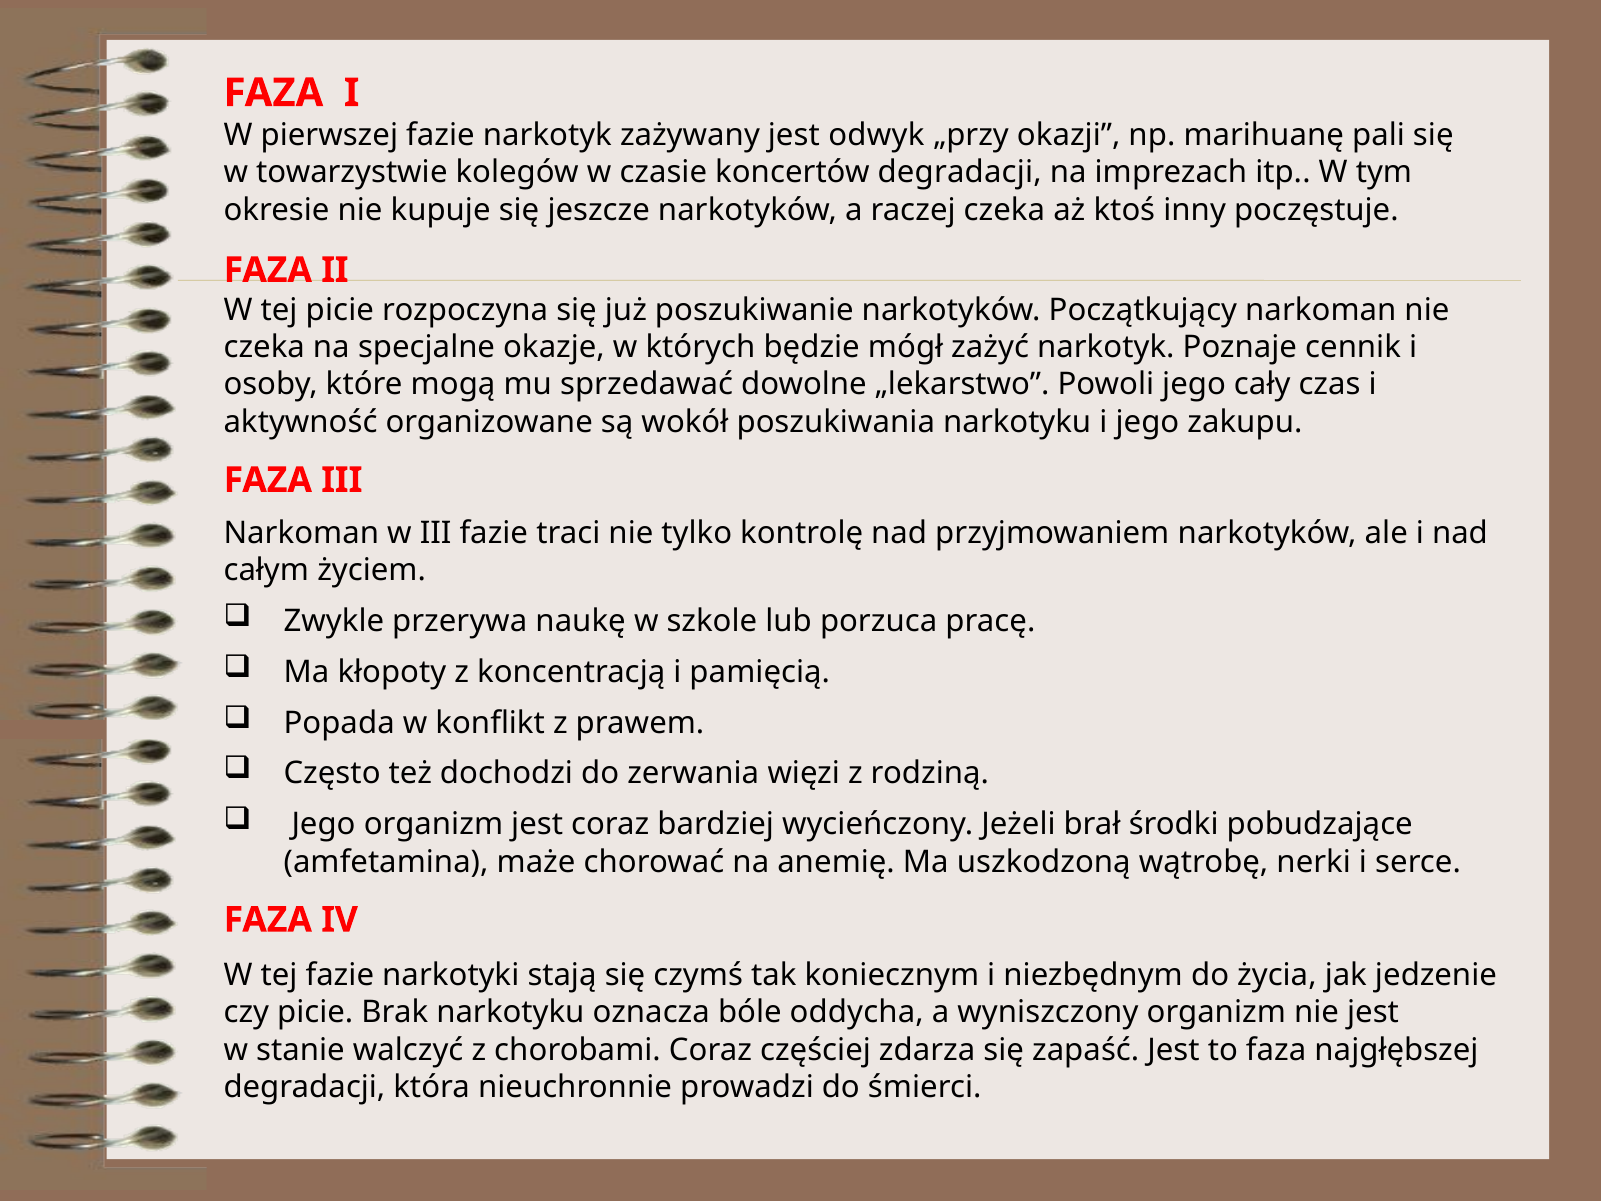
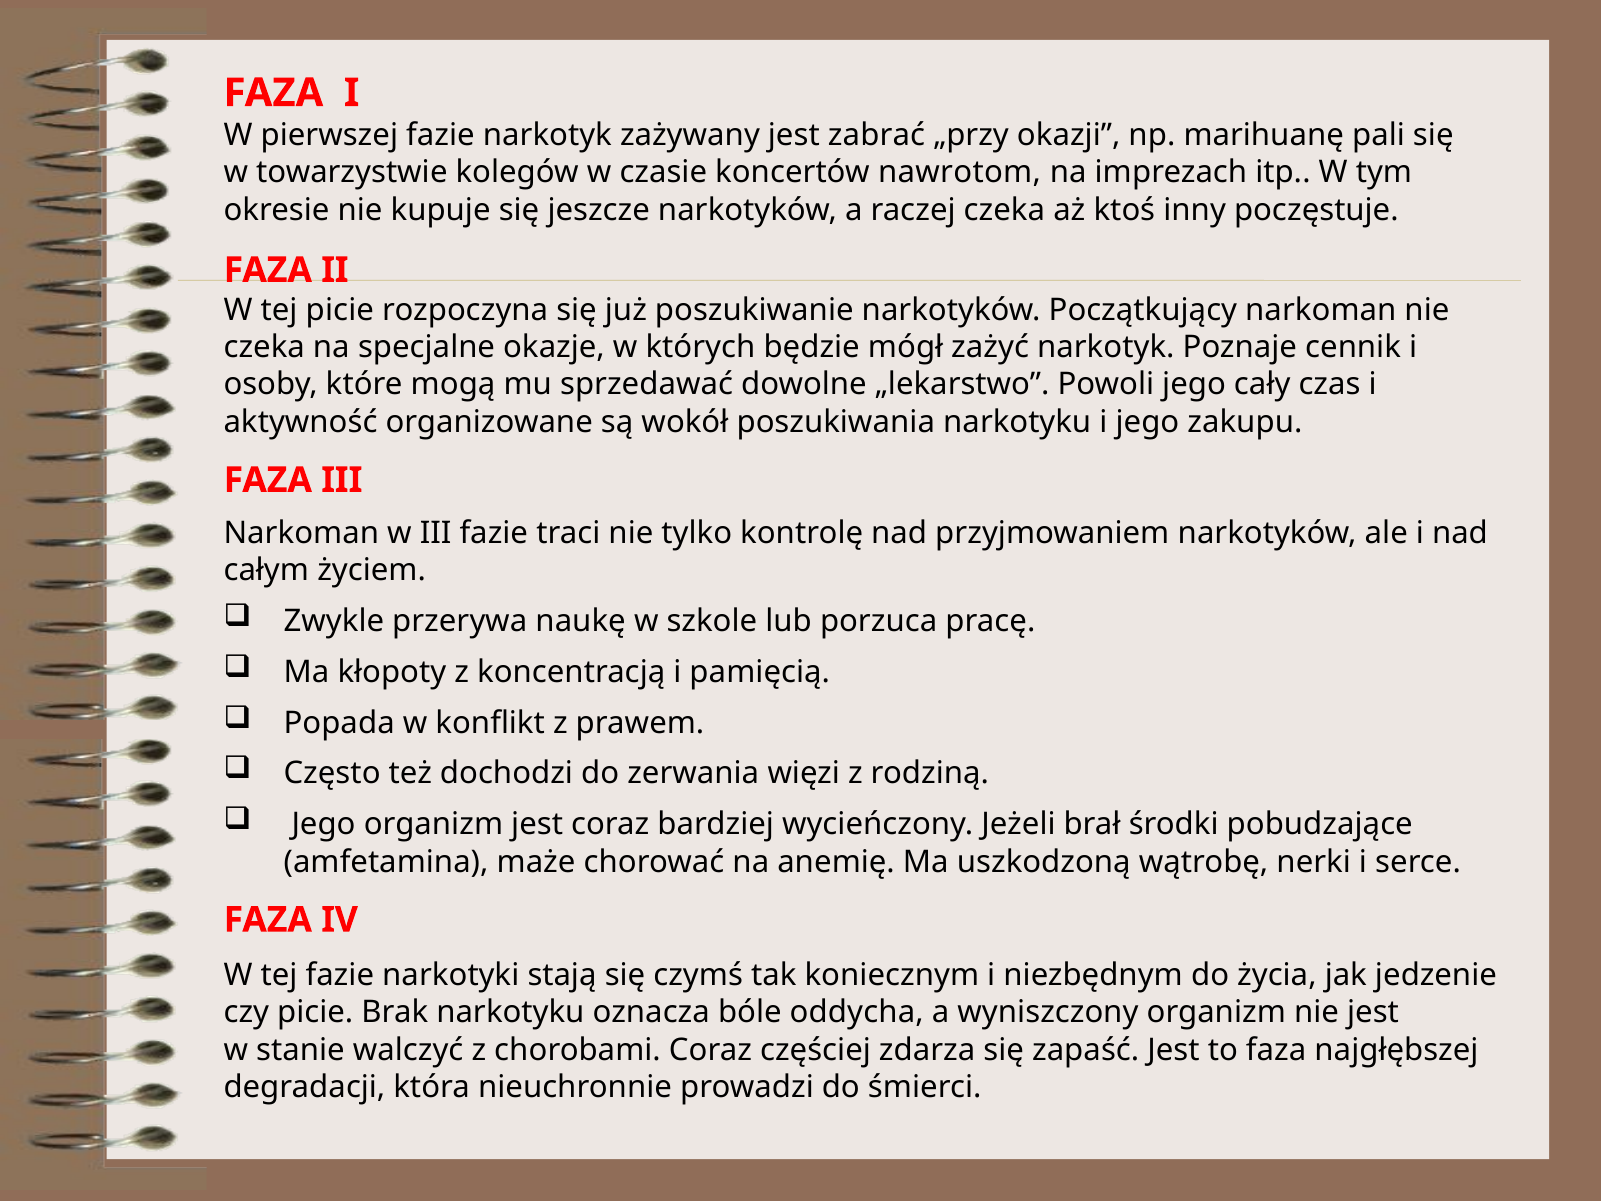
odwyk: odwyk -> zabrać
koncertów degradacji: degradacji -> nawrotom
